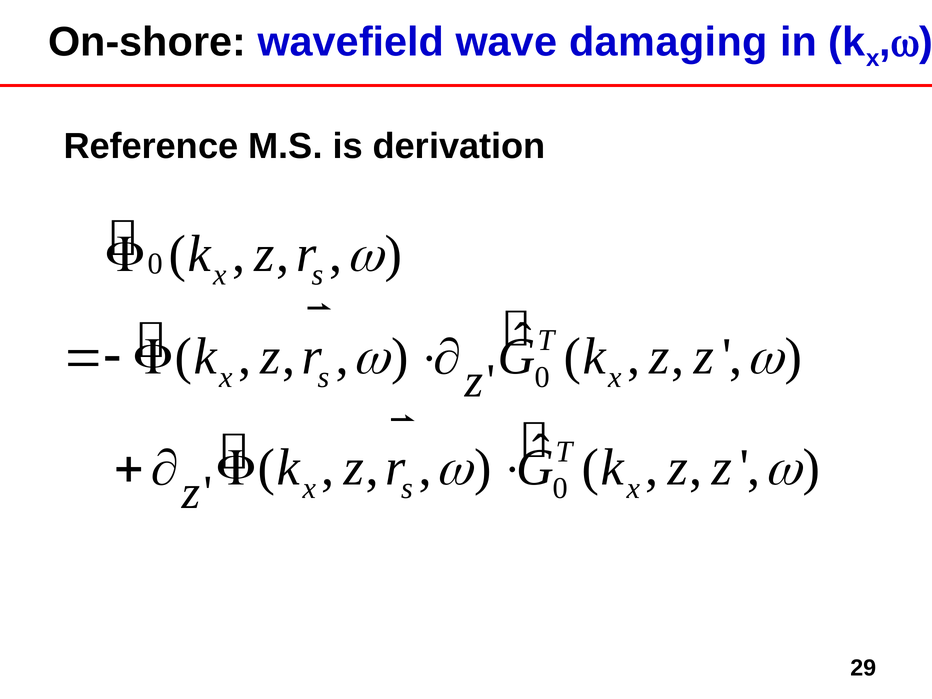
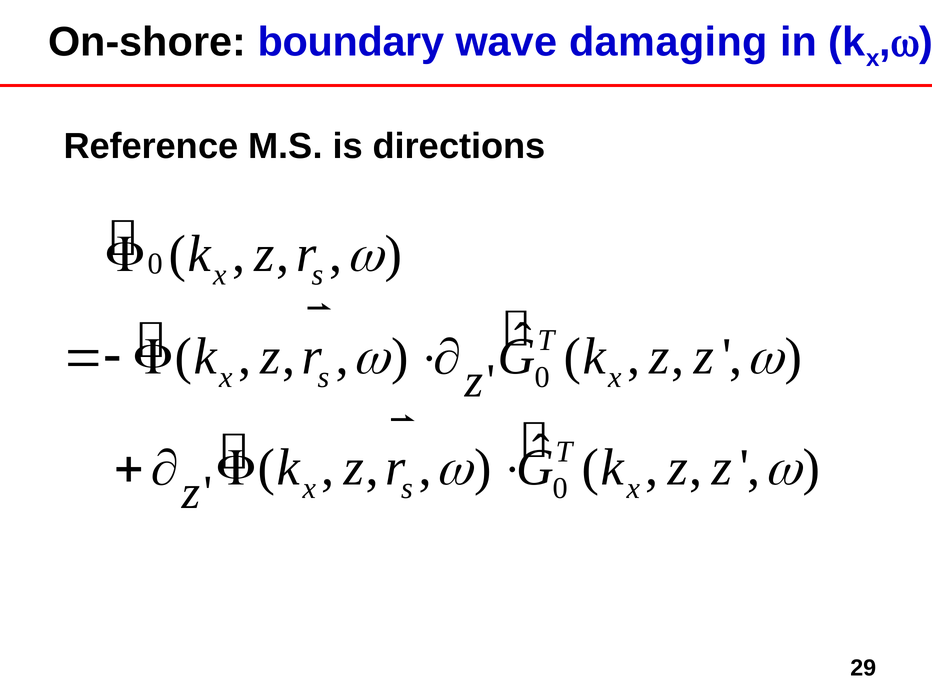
wavefield: wavefield -> boundary
derivation: derivation -> directions
